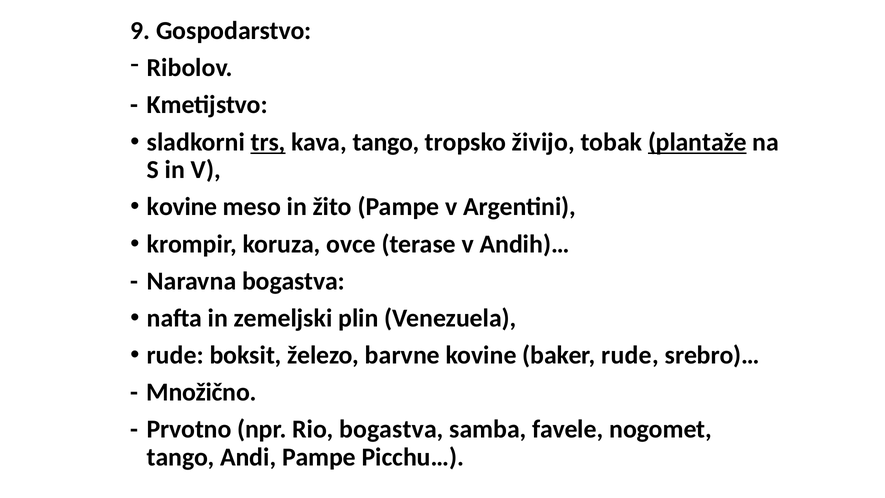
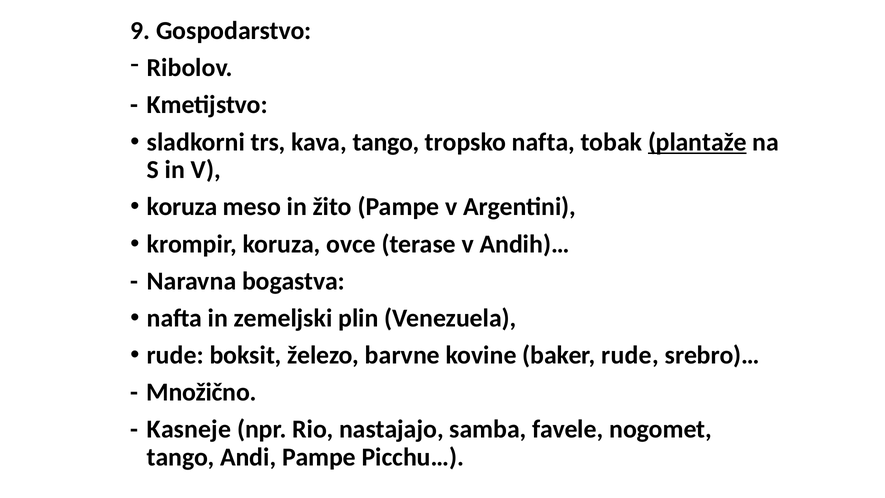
trs underline: present -> none
tropsko živijo: živijo -> nafta
kovine at (182, 207): kovine -> koruza
Prvotno: Prvotno -> Kasneje
Rio bogastva: bogastva -> nastajajo
